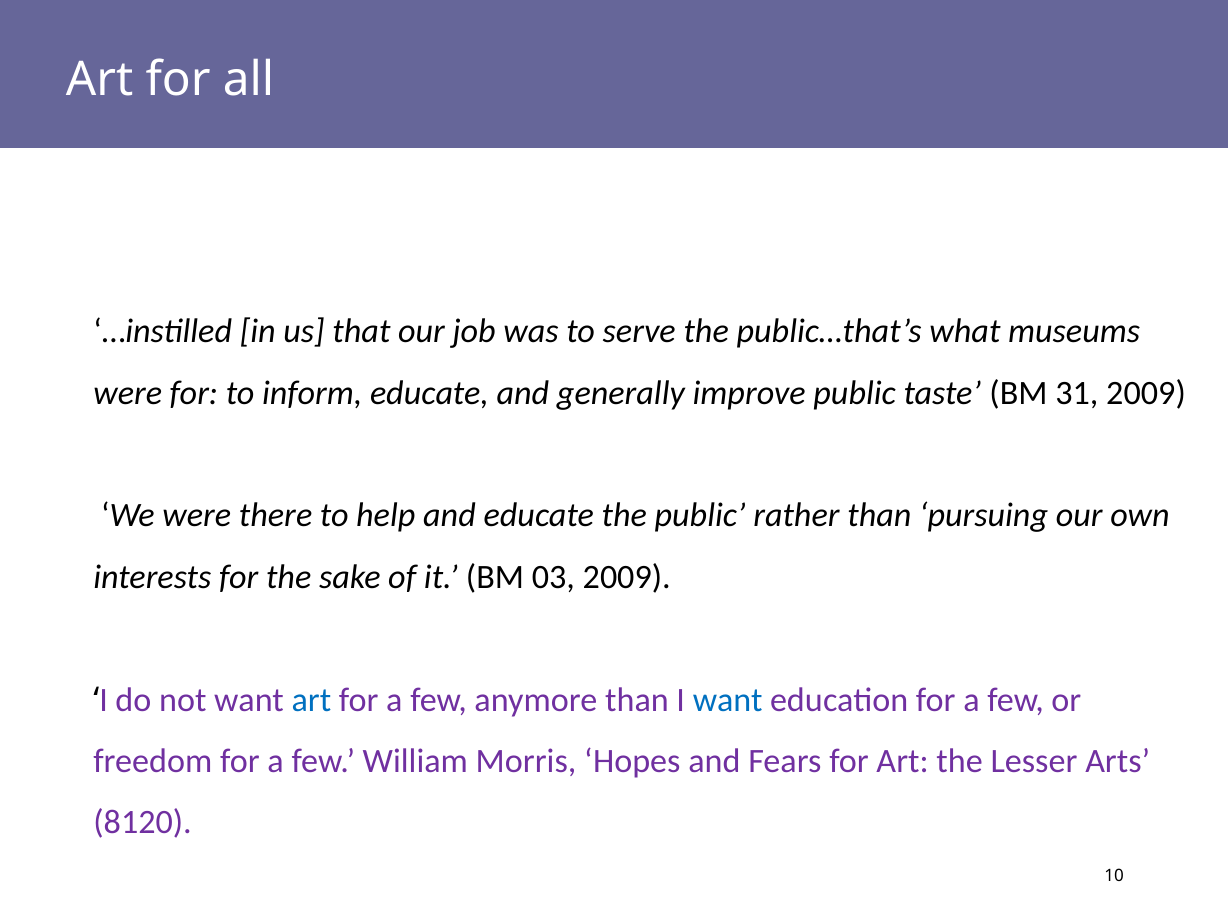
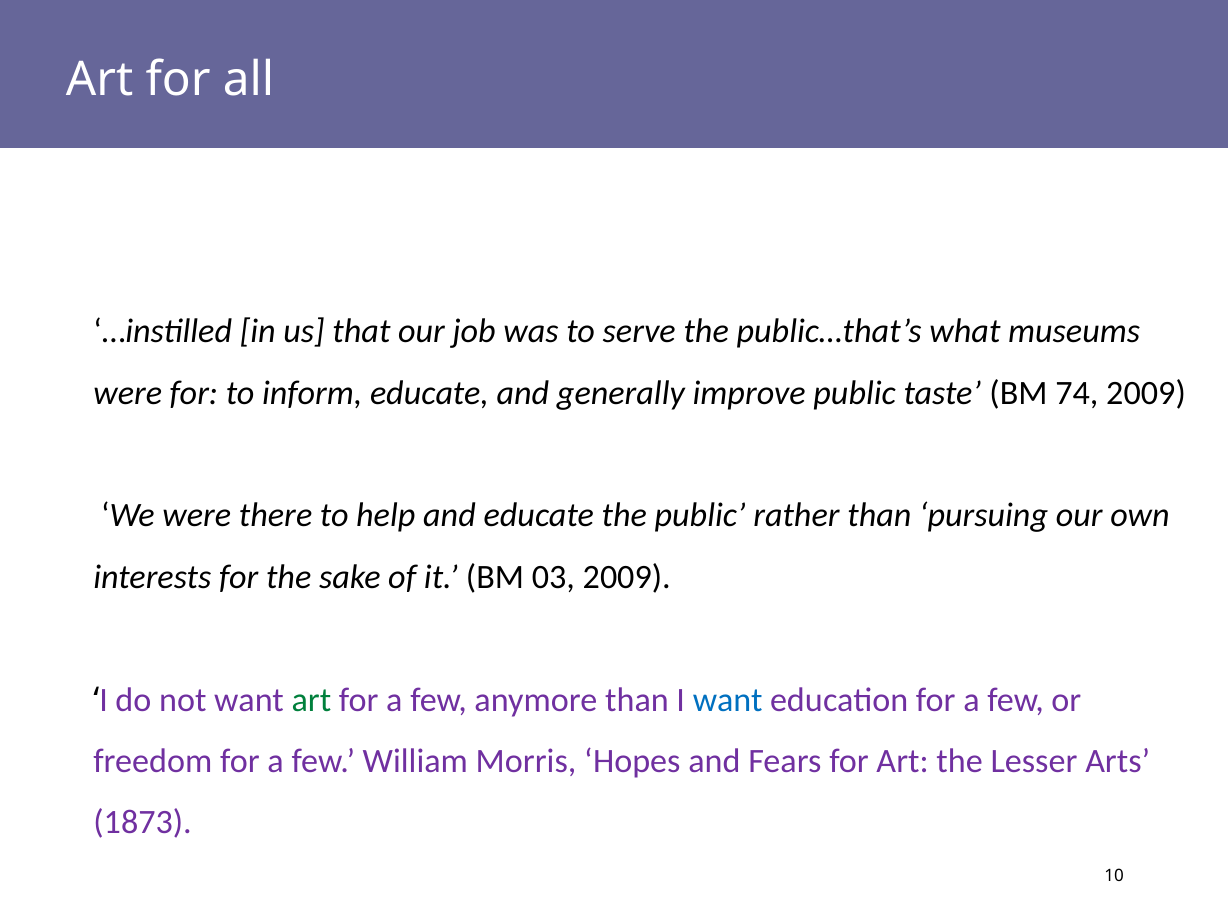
31: 31 -> 74
art at (311, 700) colour: blue -> green
8120: 8120 -> 1873
